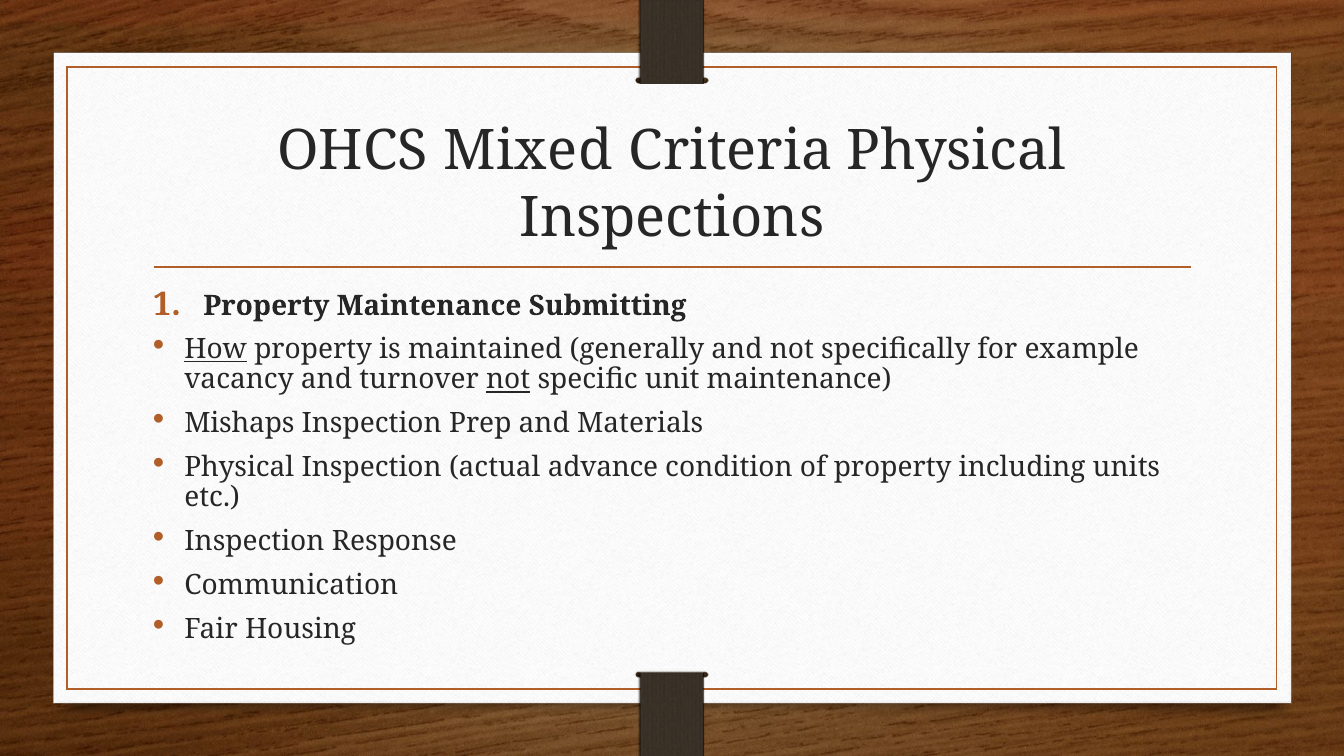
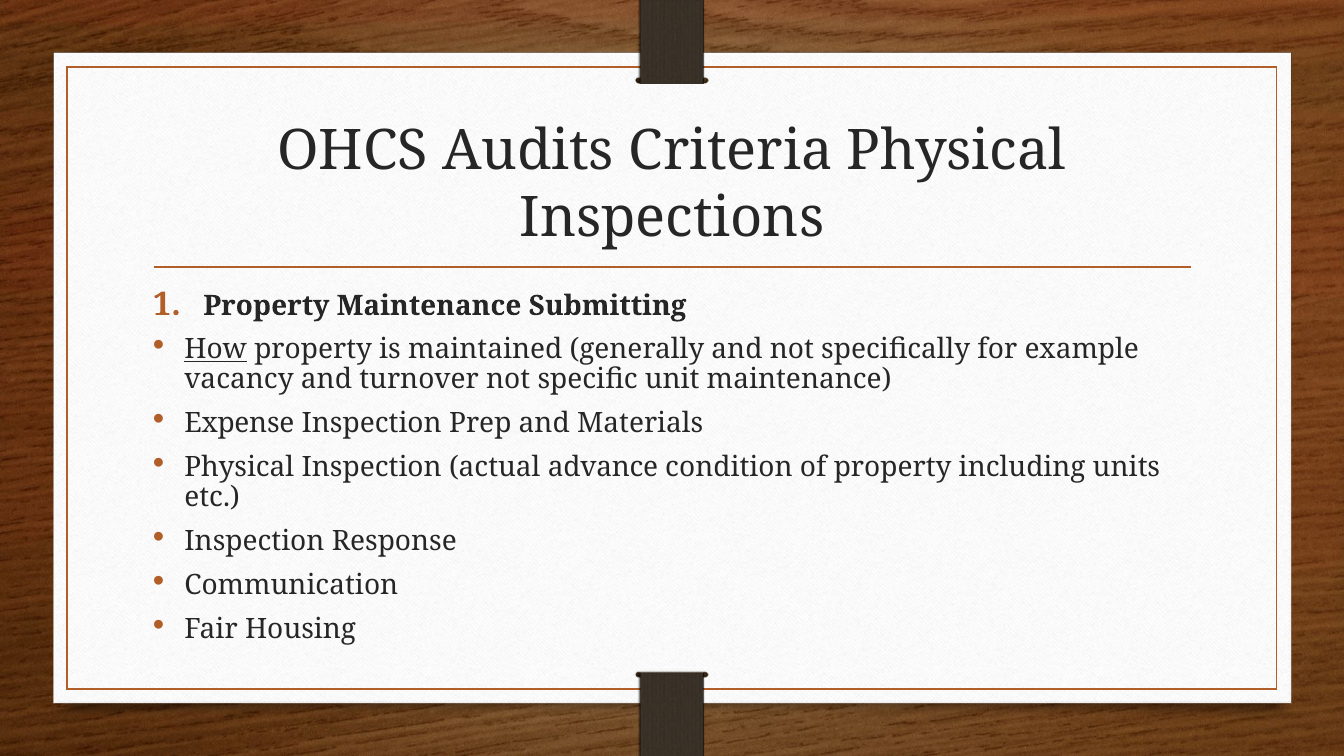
Mixed: Mixed -> Audits
not at (508, 380) underline: present -> none
Mishaps: Mishaps -> Expense
